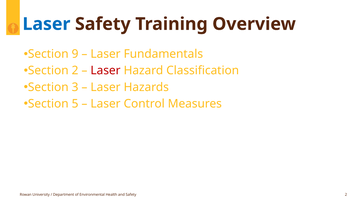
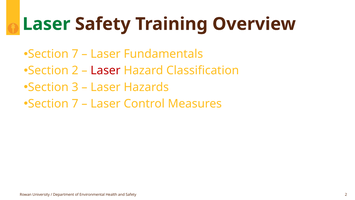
Laser at (46, 24) colour: blue -> green
9 at (75, 54): 9 -> 7
5 at (75, 103): 5 -> 7
